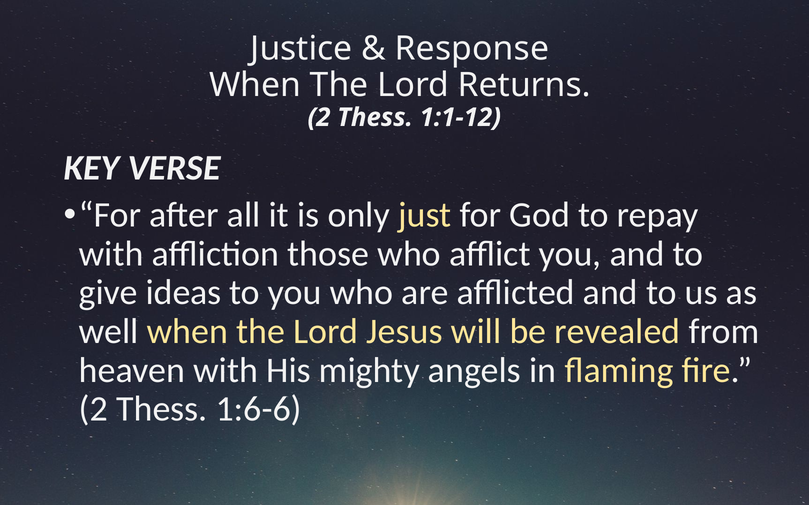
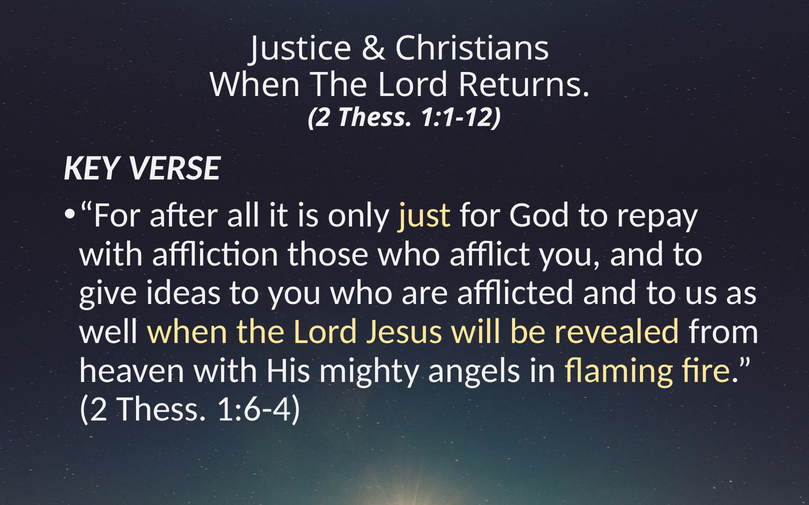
Response: Response -> Christians
1:6-6: 1:6-6 -> 1:6-4
